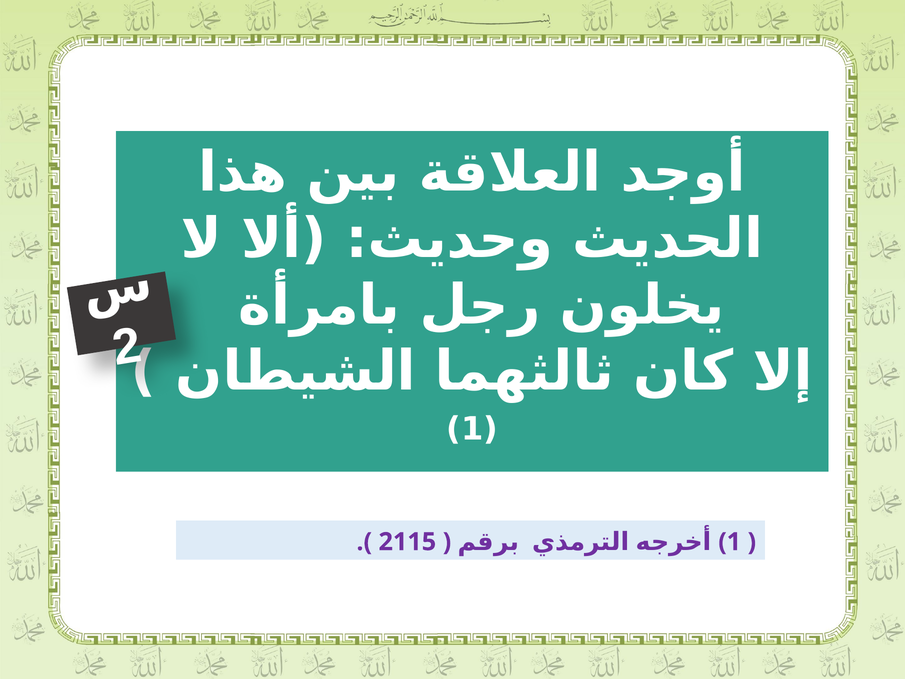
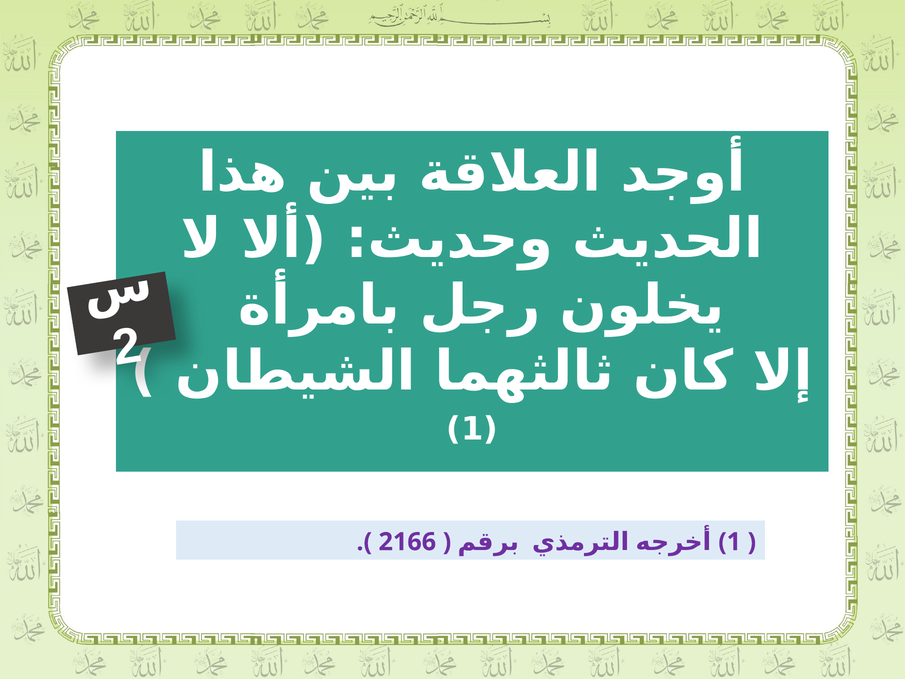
2115: 2115 -> 2166
